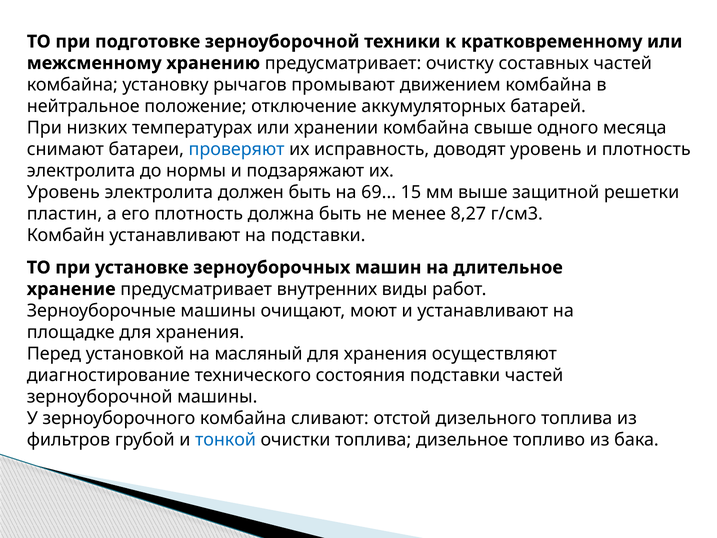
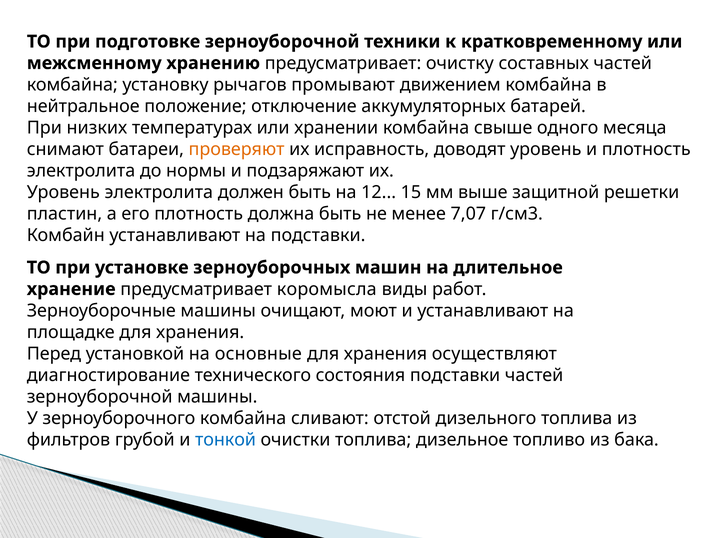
проверяют colour: blue -> orange
69: 69 -> 12
8,27: 8,27 -> 7,07
внутренних: внутренних -> коромысла
масляный: масляный -> основные
